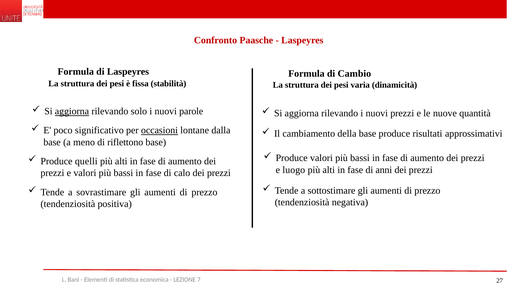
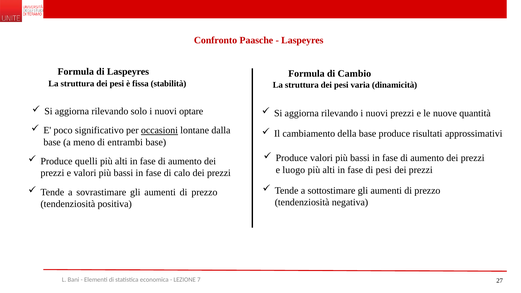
aggiorna at (72, 111) underline: present -> none
parole: parole -> optare
riflettono: riflettono -> entrambi
di anni: anni -> pesi
